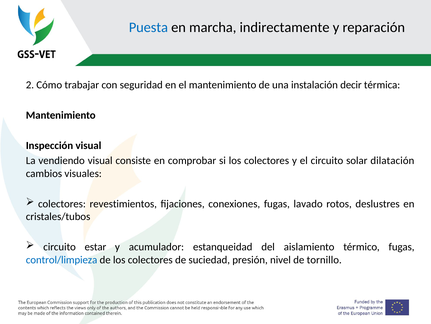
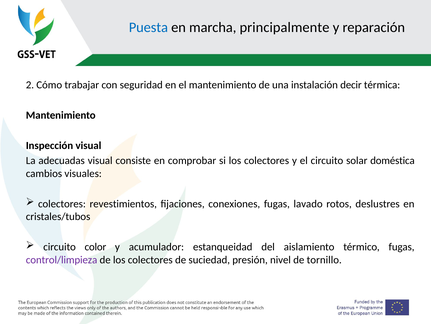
indirectamente: indirectamente -> principalmente
vendiendo: vendiendo -> adecuadas
dilatación: dilatación -> doméstica
estar: estar -> color
control/limpieza colour: blue -> purple
